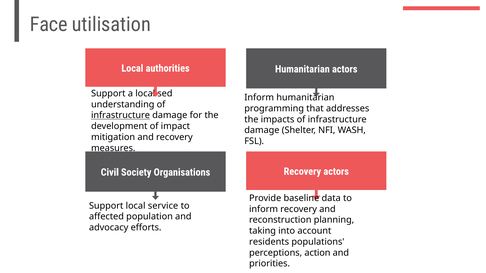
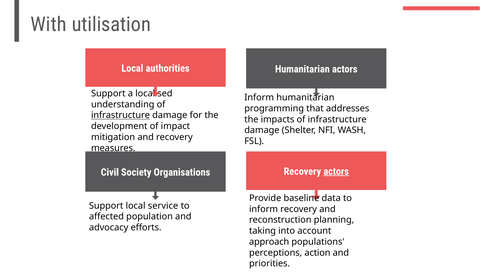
Face: Face -> With
actors at (336, 172) underline: none -> present
residents: residents -> approach
